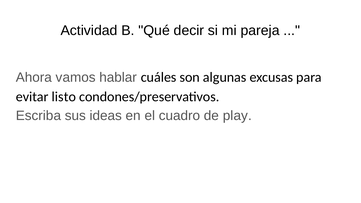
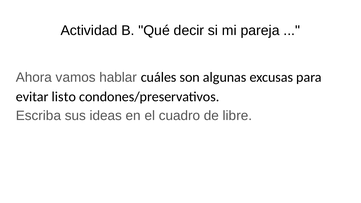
play: play -> libre
